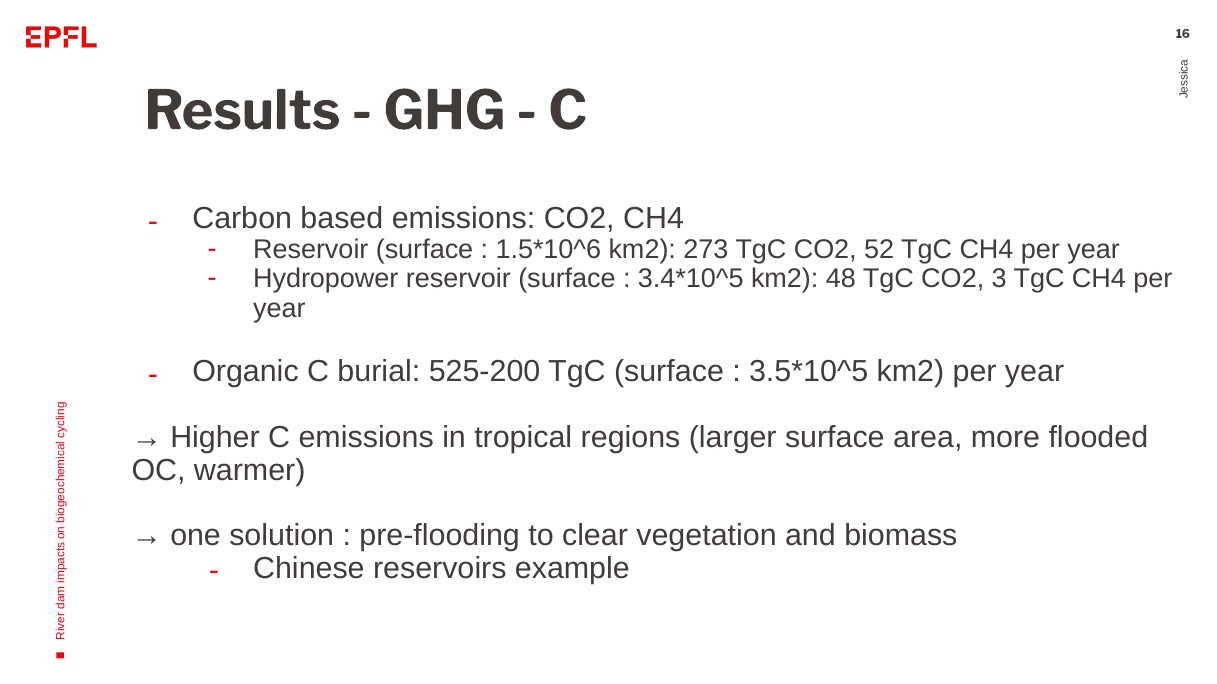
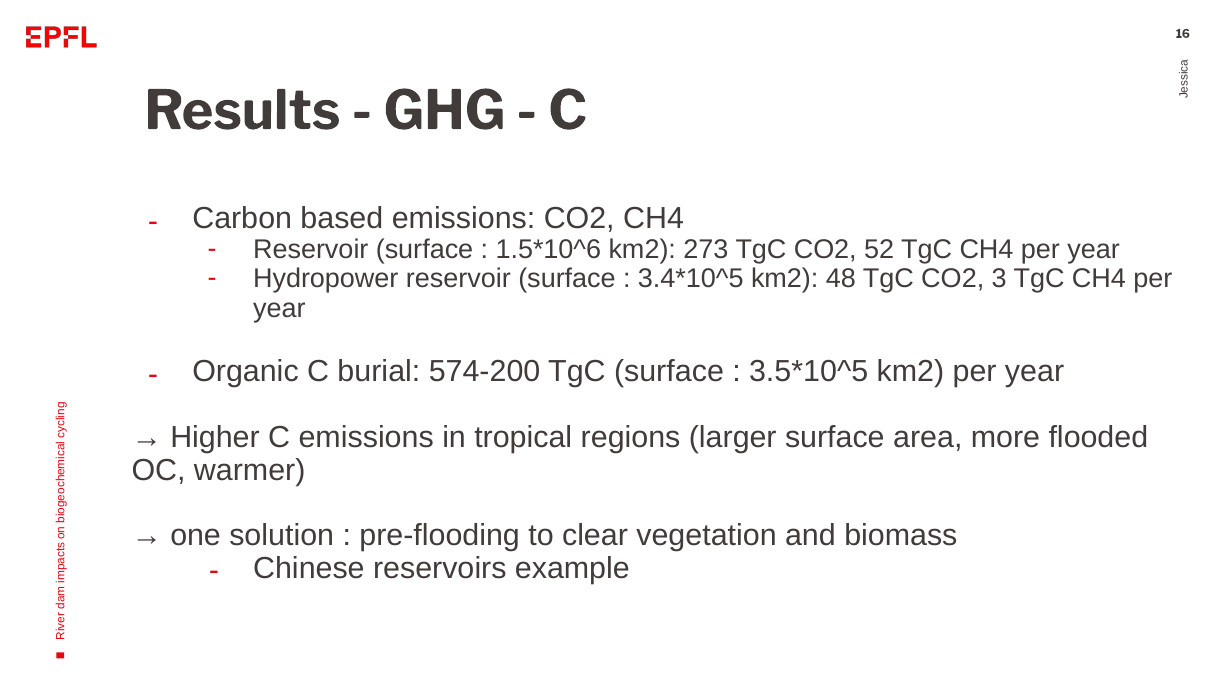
525-200: 525-200 -> 574-200
